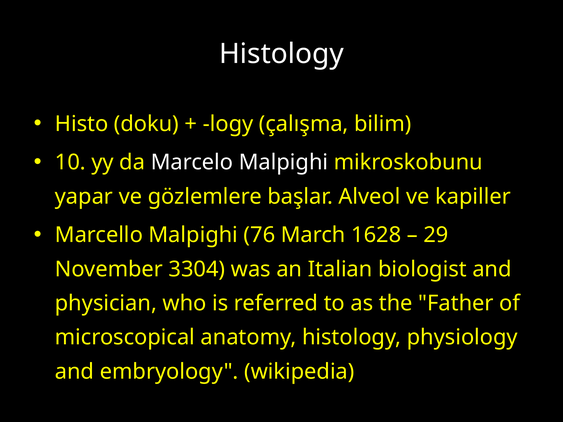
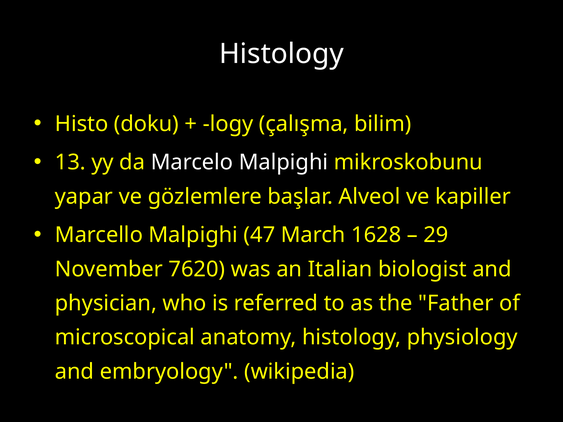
10: 10 -> 13
76: 76 -> 47
3304: 3304 -> 7620
